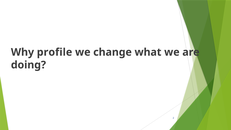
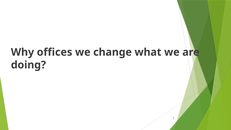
profile: profile -> offices
